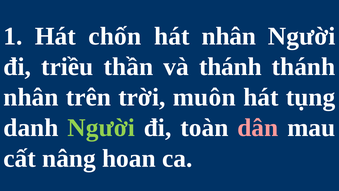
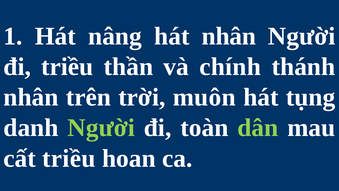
chốn: chốn -> nâng
và thánh: thánh -> chính
dân colour: pink -> light green
cất nâng: nâng -> triều
